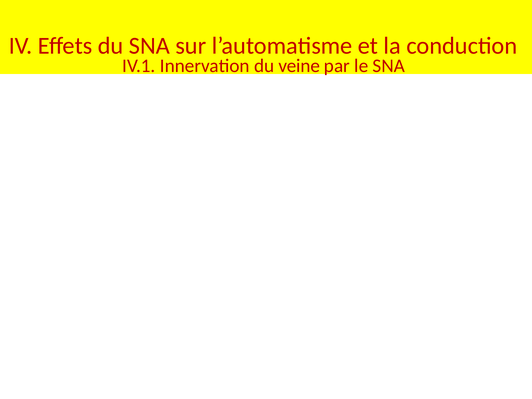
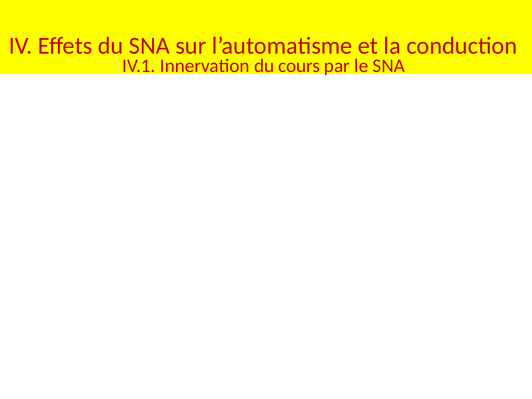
veine: veine -> cours
